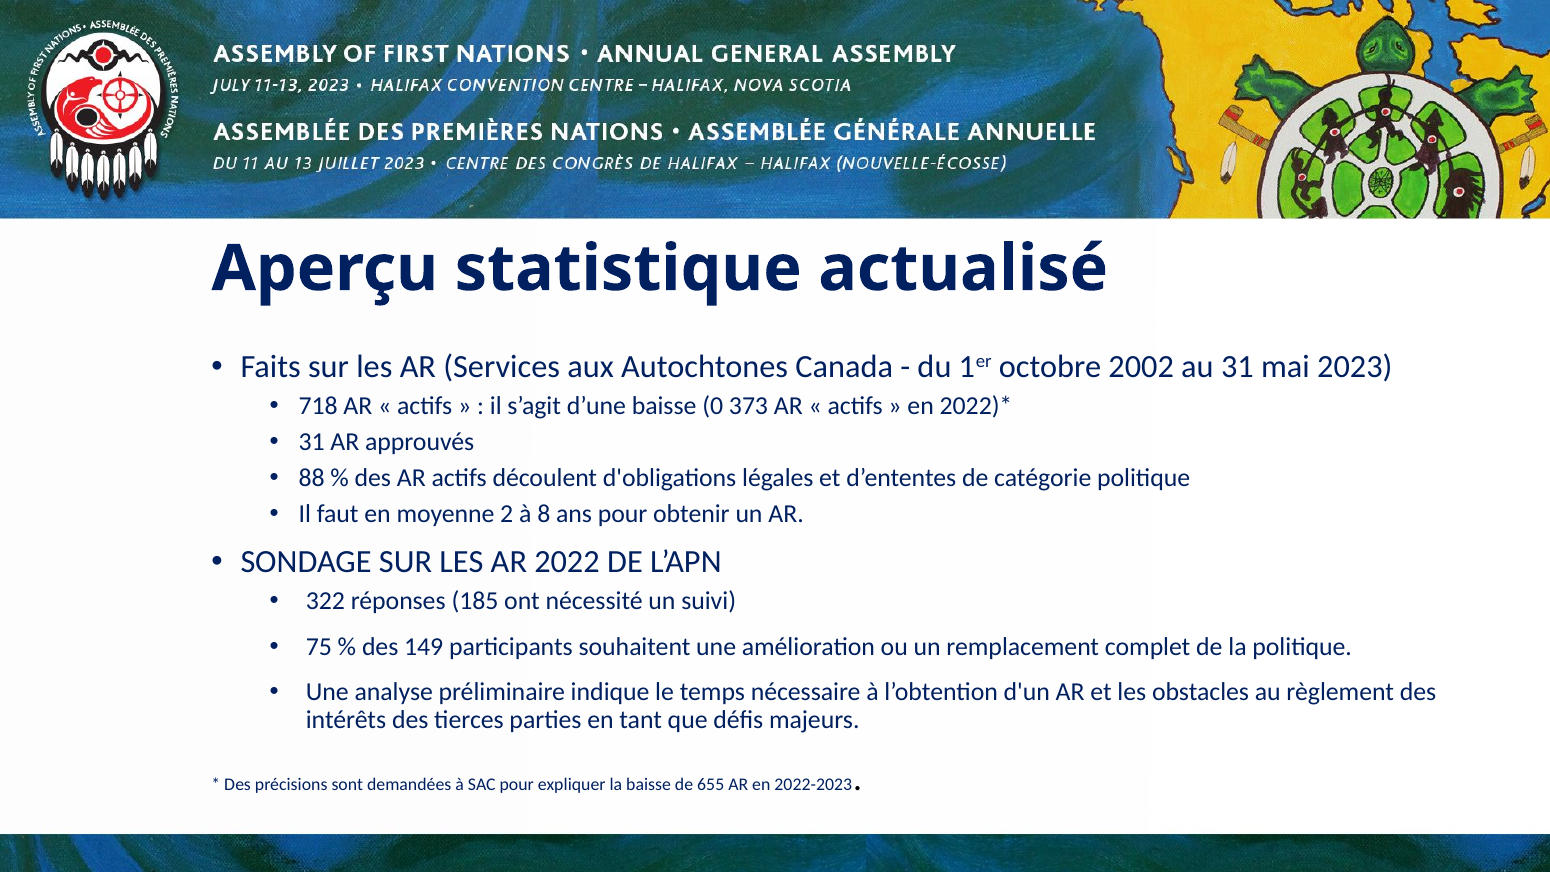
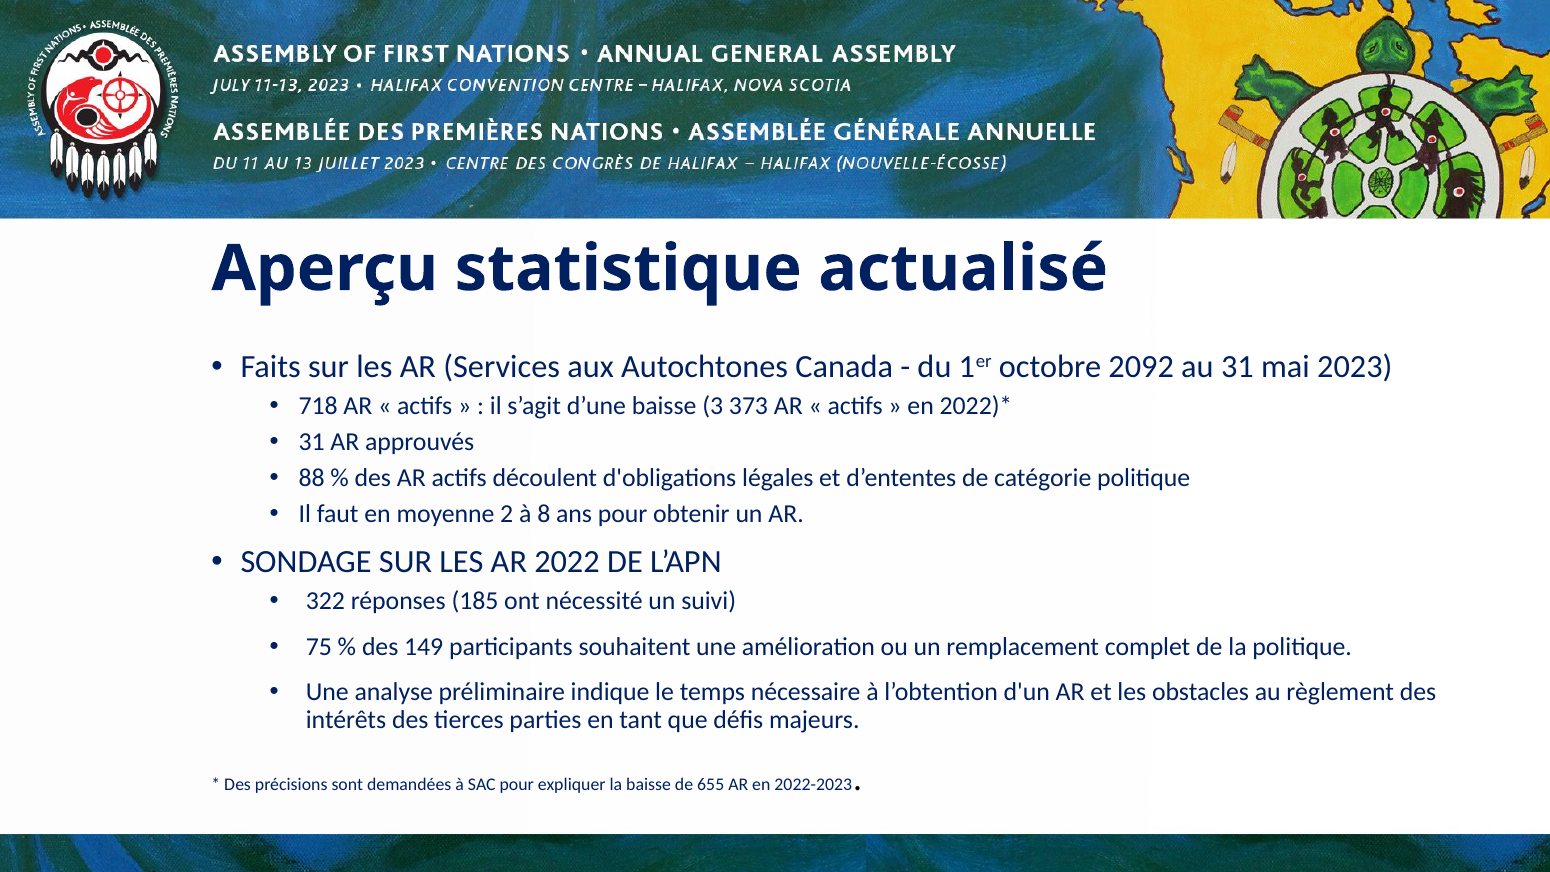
2002: 2002 -> 2092
0: 0 -> 3
